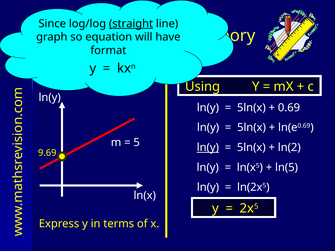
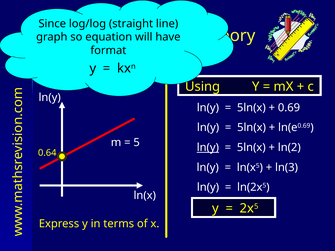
straight underline: present -> none
9.69: 9.69 -> 0.64
ln(5: ln(5 -> ln(3
